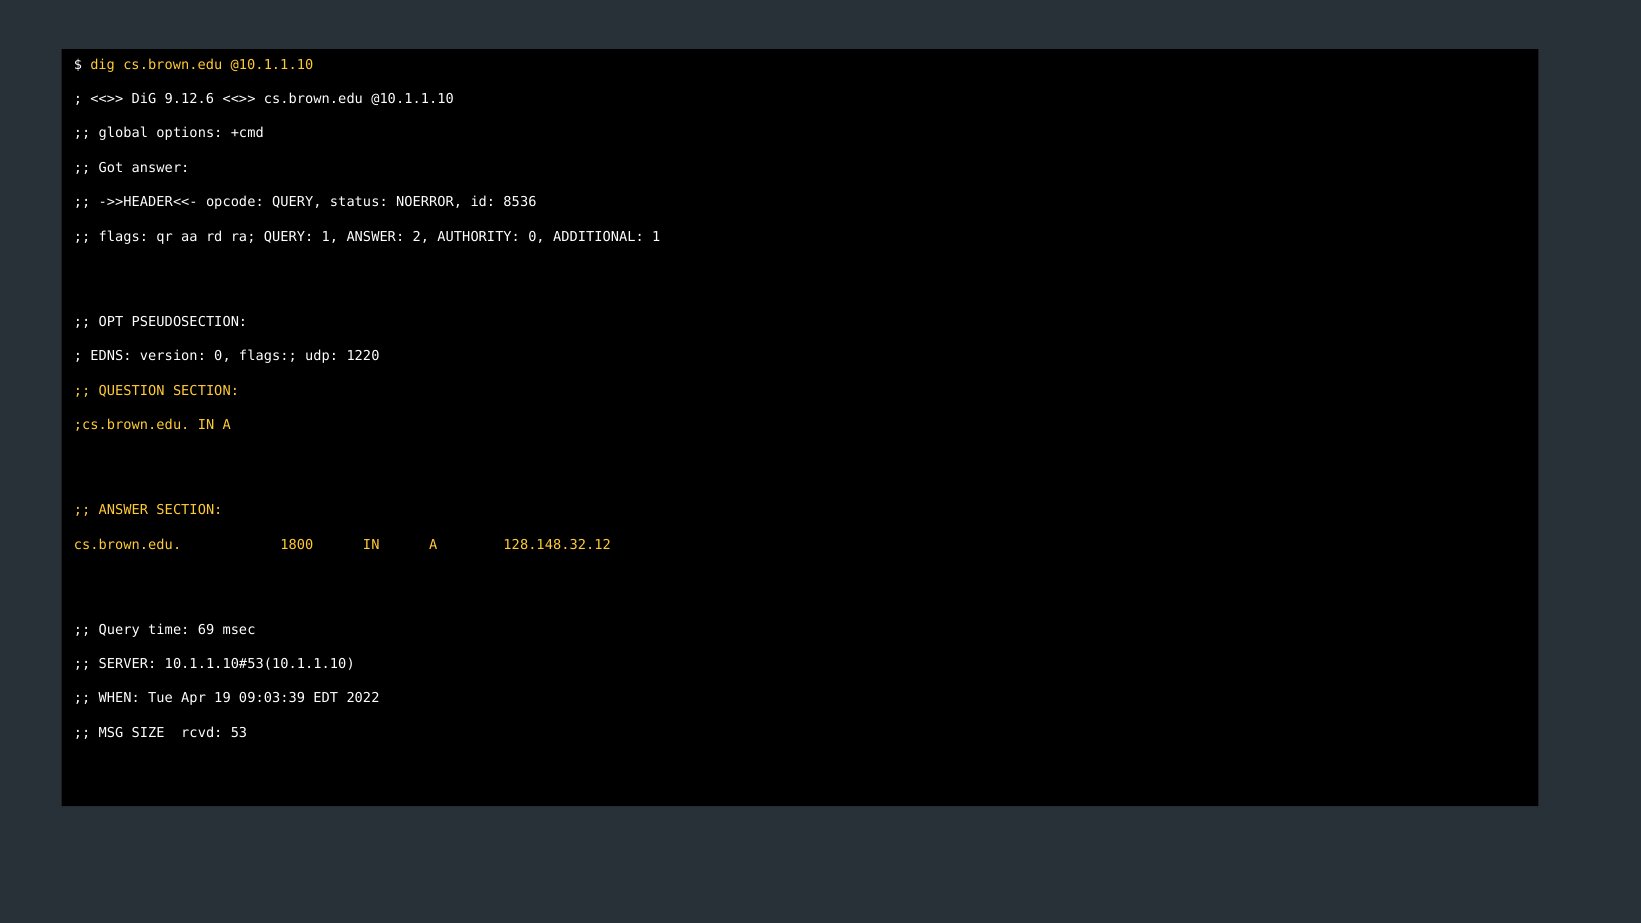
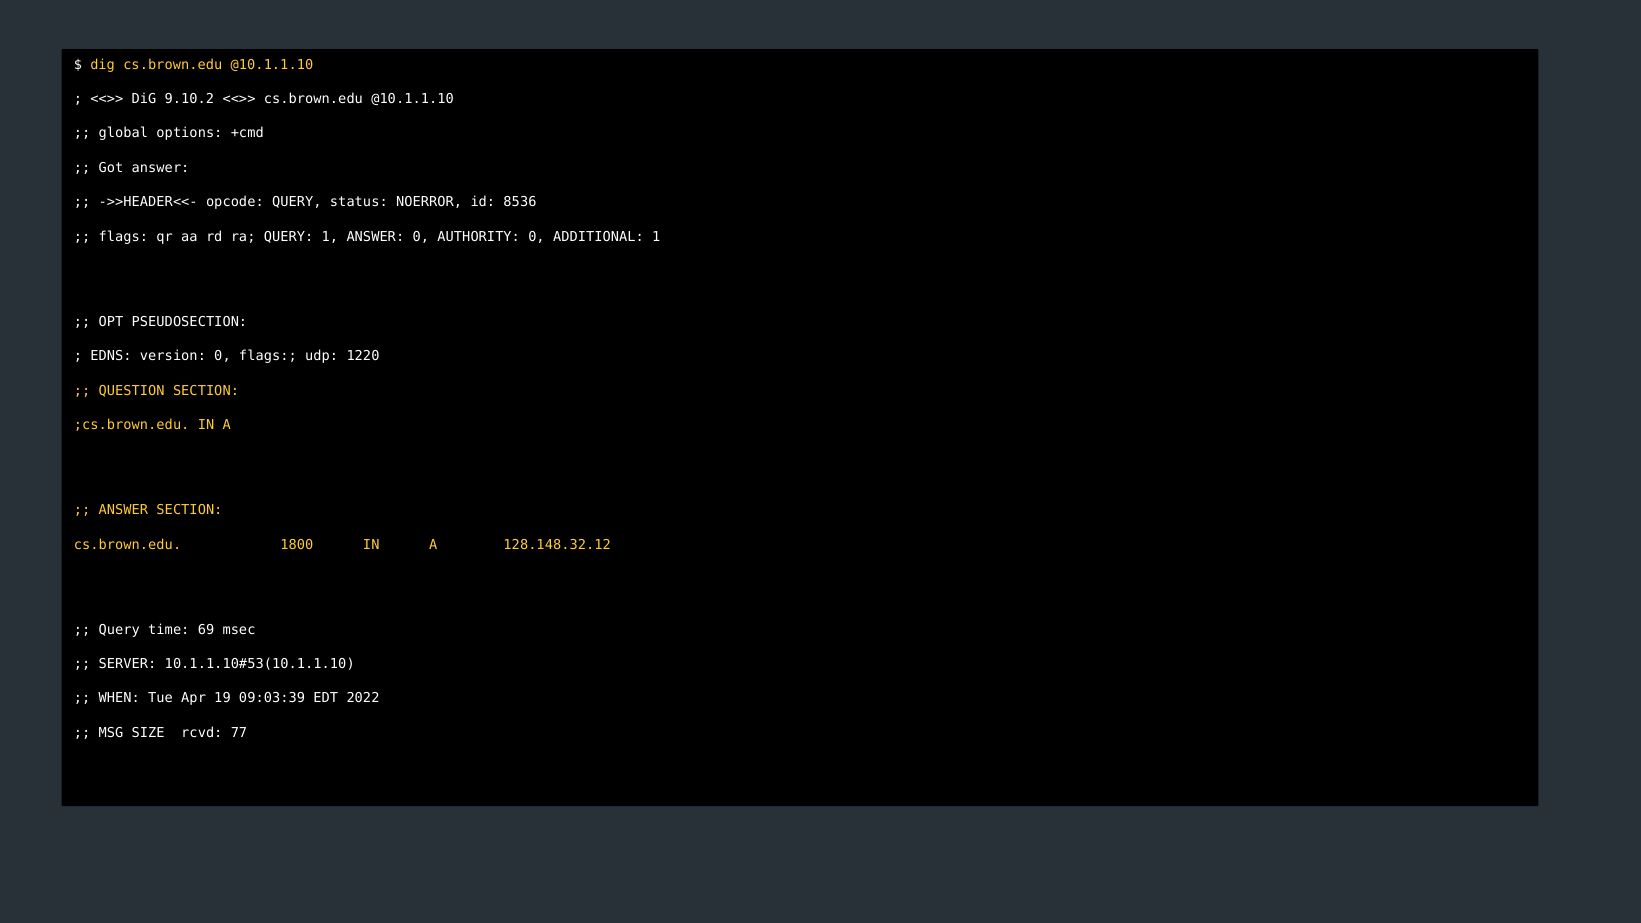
9.12.6: 9.12.6 -> 9.10.2
ANSWER 2: 2 -> 0
53: 53 -> 77
